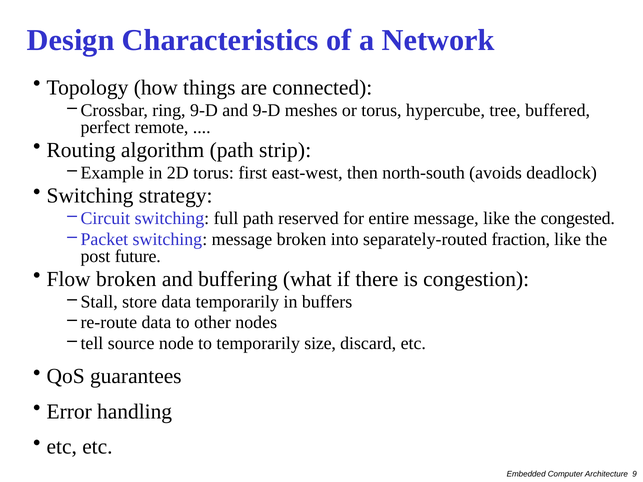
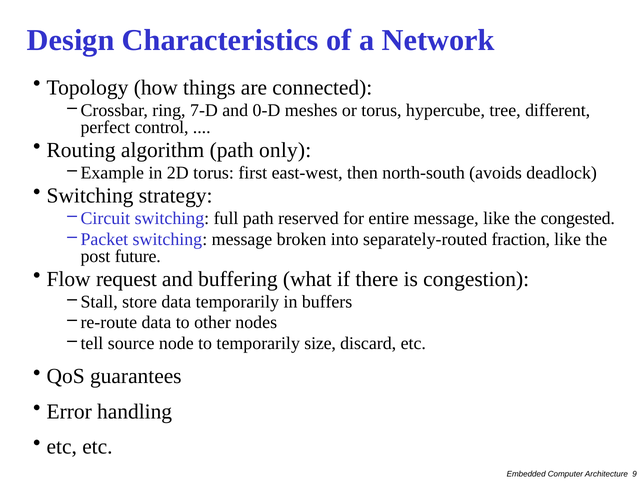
ring 9-D: 9-D -> 7-D
and 9-D: 9-D -> 0-D
buffered: buffered -> different
remote: remote -> control
strip: strip -> only
Flow broken: broken -> request
